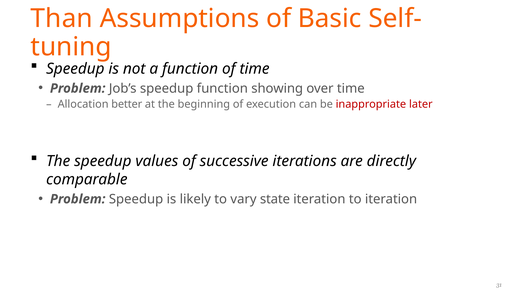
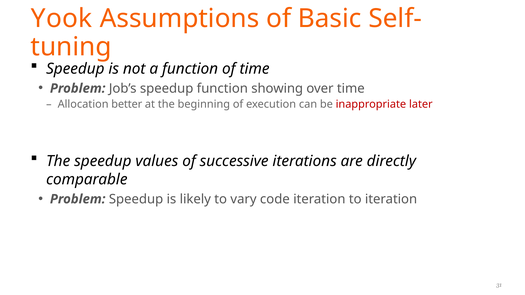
Than: Than -> Yook
state: state -> code
